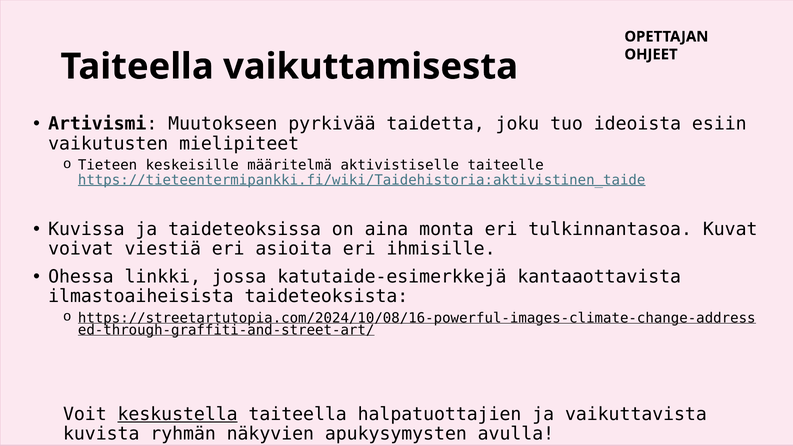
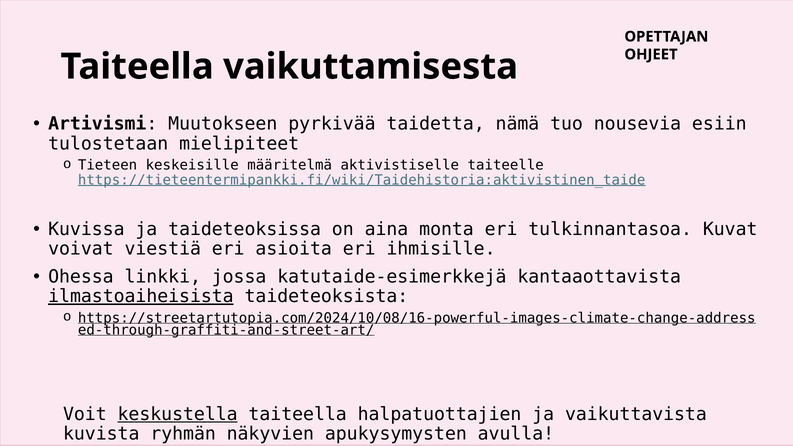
joku: joku -> nämä
ideoista: ideoista -> nousevia
vaikutusten: vaikutusten -> tulostetaan
ilmastoaiheisista underline: none -> present
